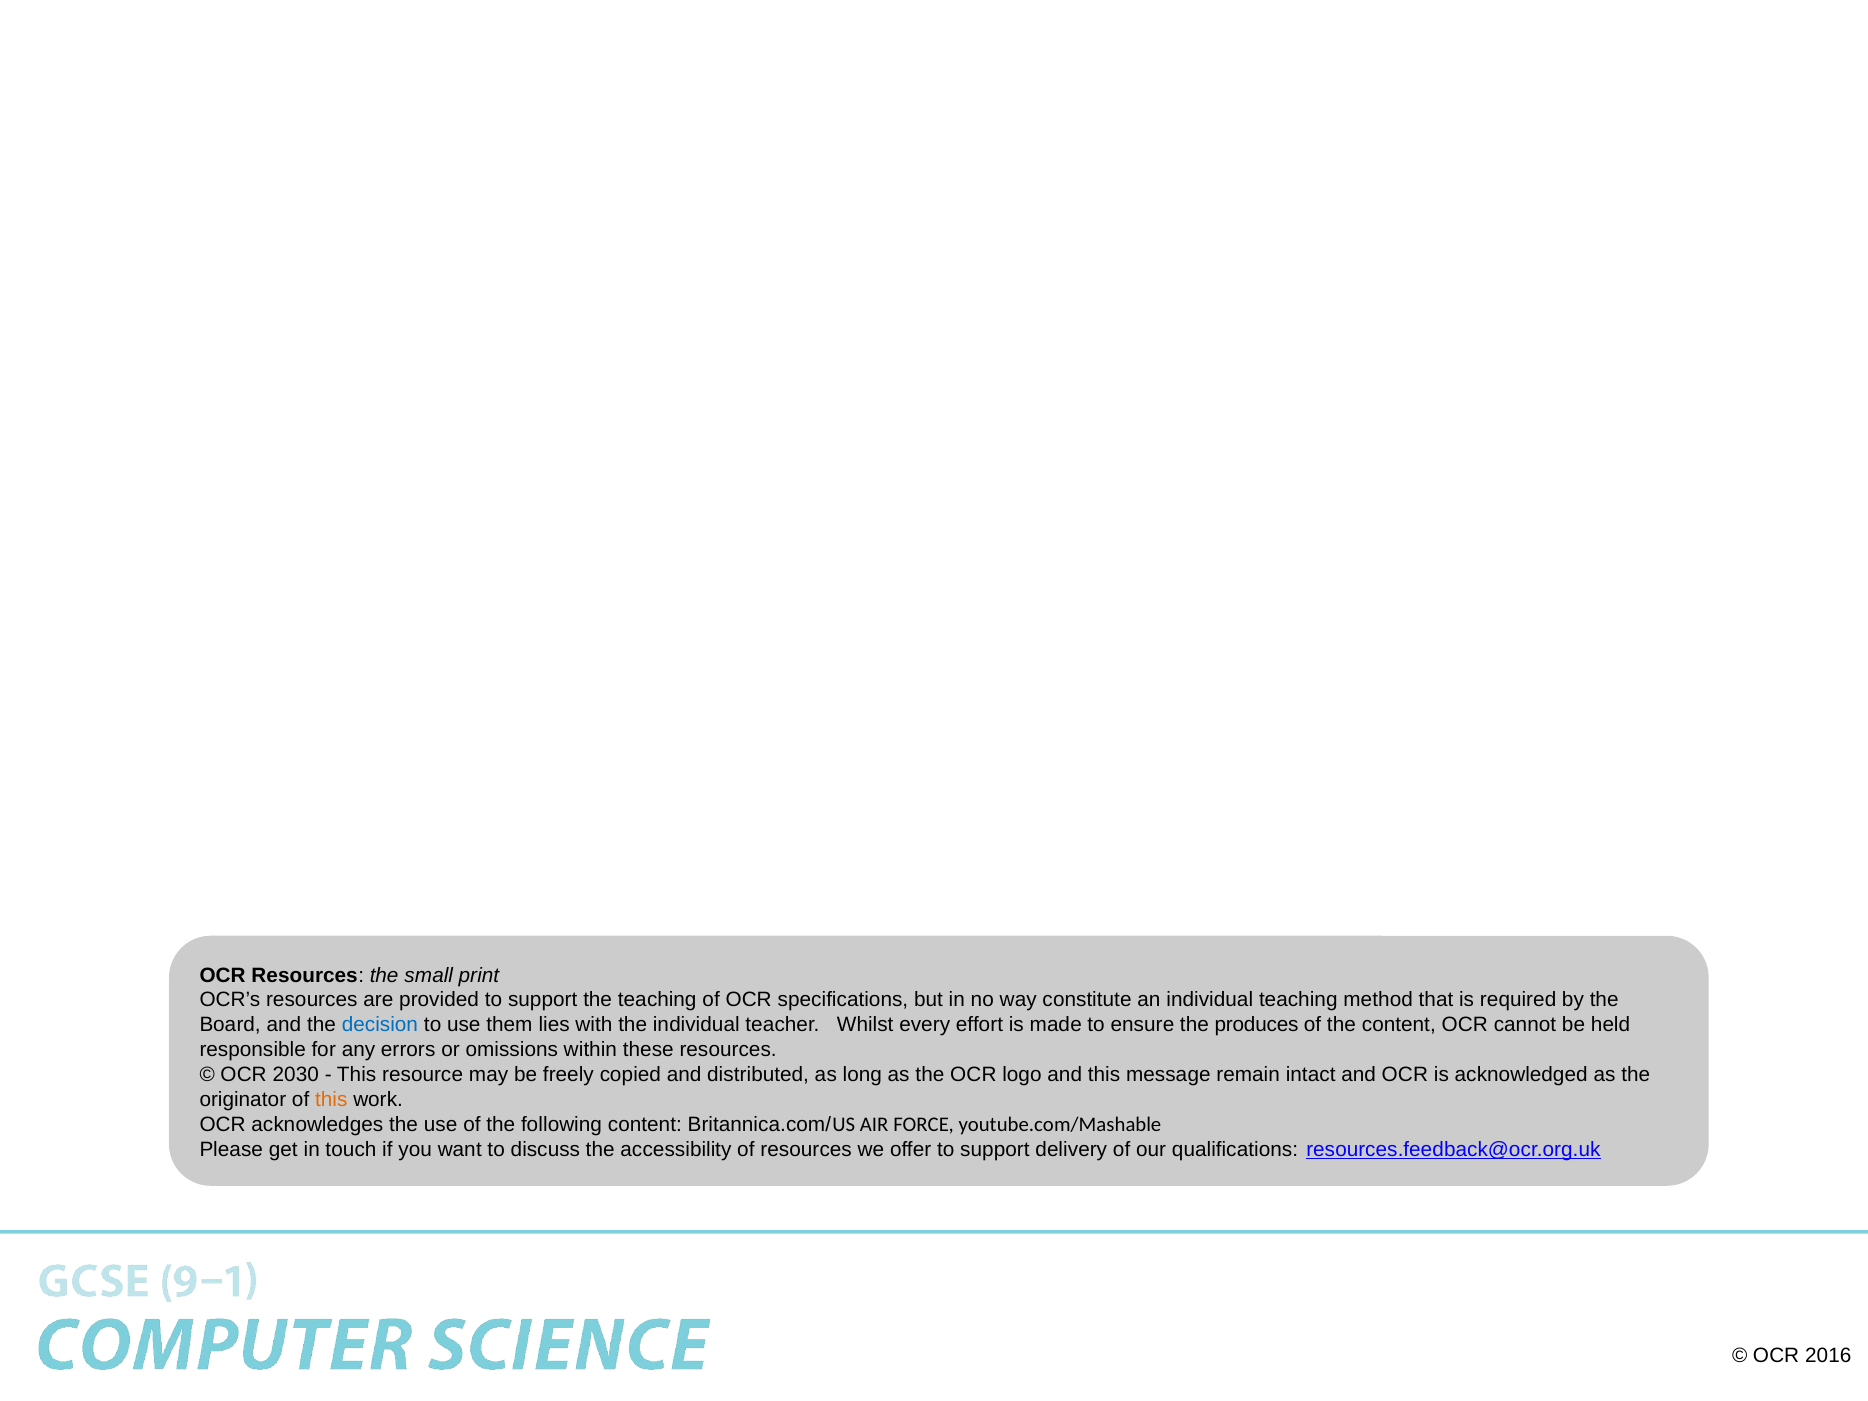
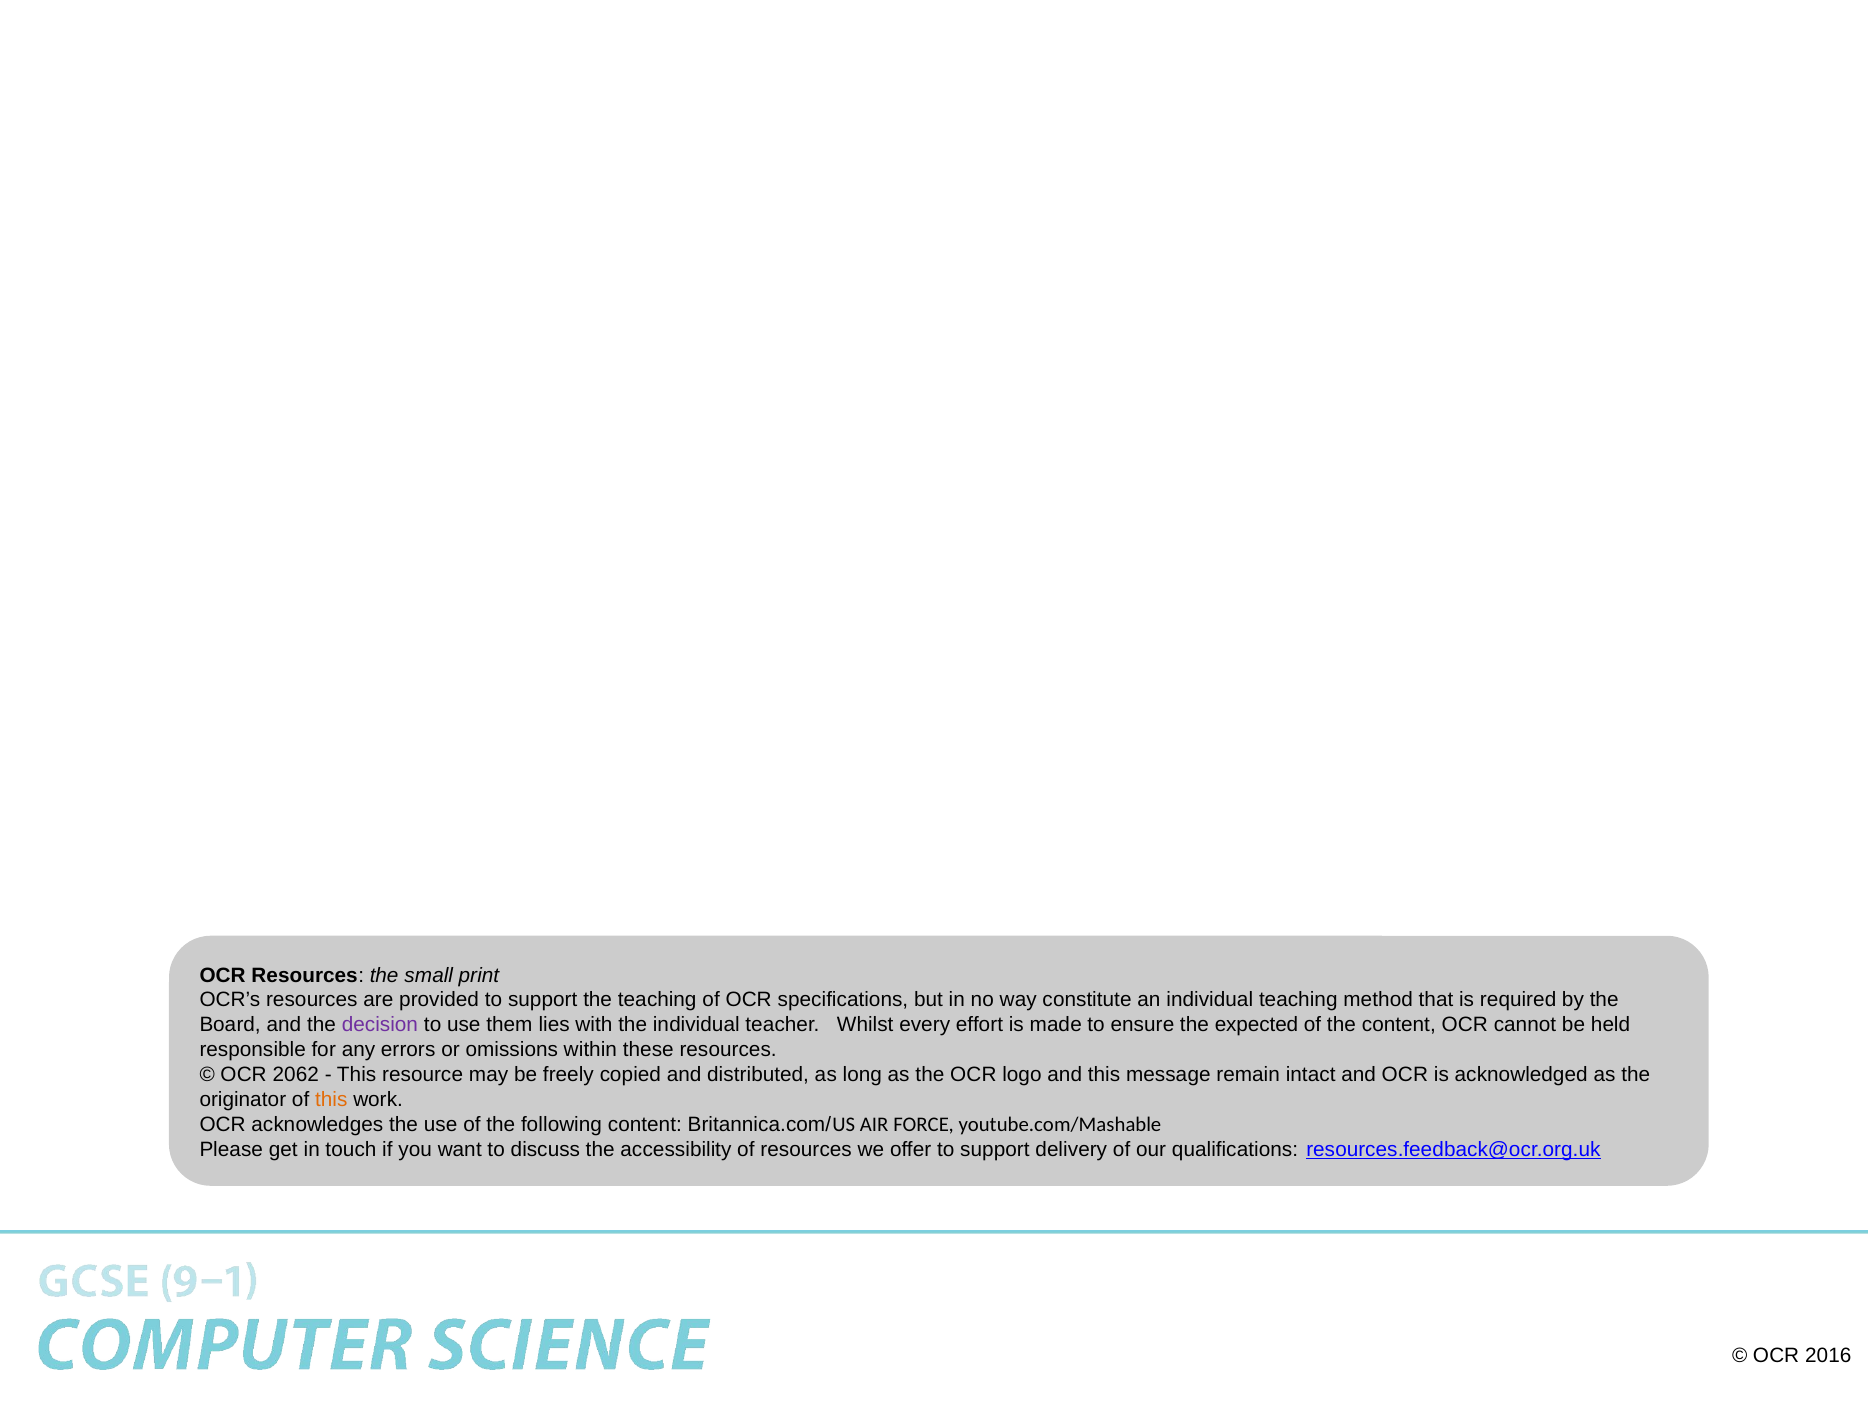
decision colour: blue -> purple
produces: produces -> expected
2030: 2030 -> 2062
